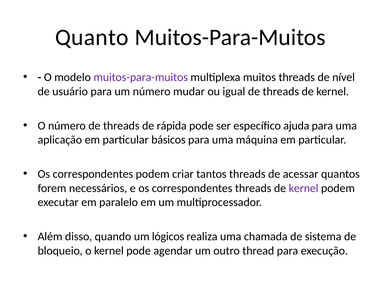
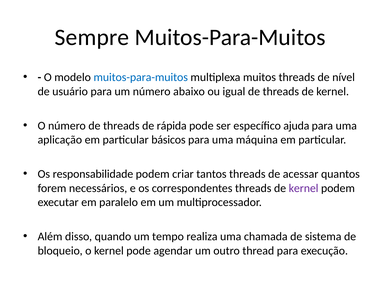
Quanto: Quanto -> Sempre
muitos-para-muitos at (141, 77) colour: purple -> blue
mudar: mudar -> abaixo
correspondentes at (93, 174): correspondentes -> responsabilidade
lógicos: lógicos -> tempo
